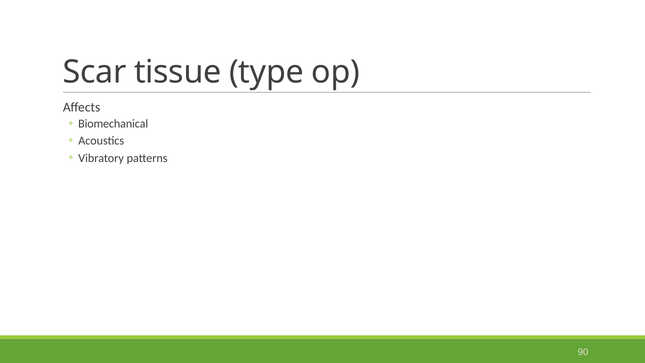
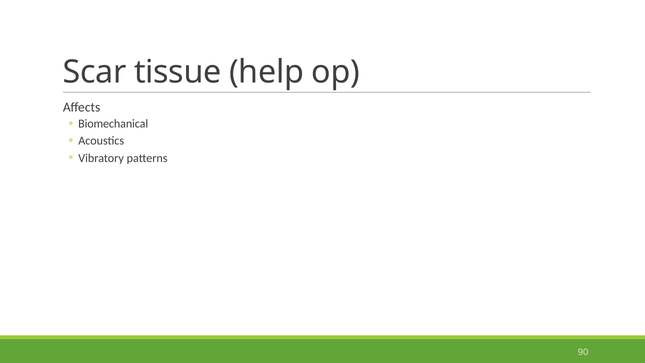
type: type -> help
